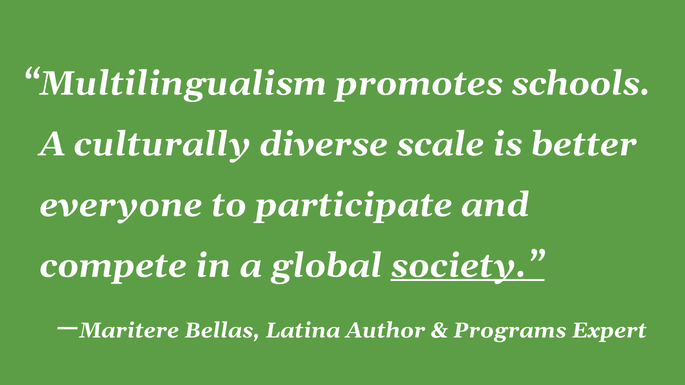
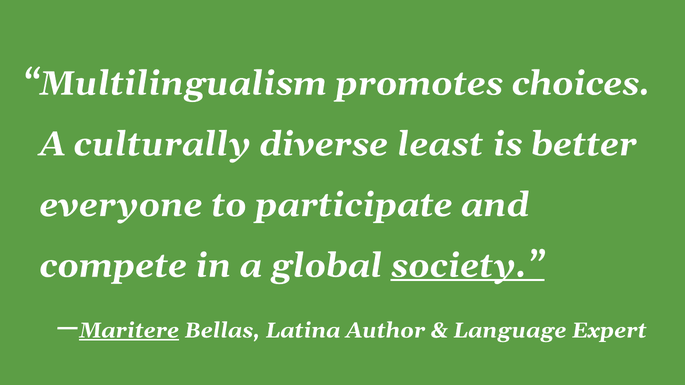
schools: schools -> choices
scale: scale -> least
Maritere underline: none -> present
Programs: Programs -> Language
